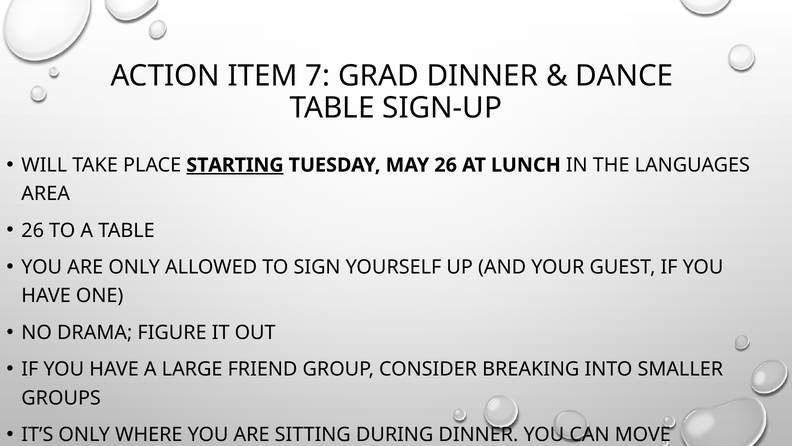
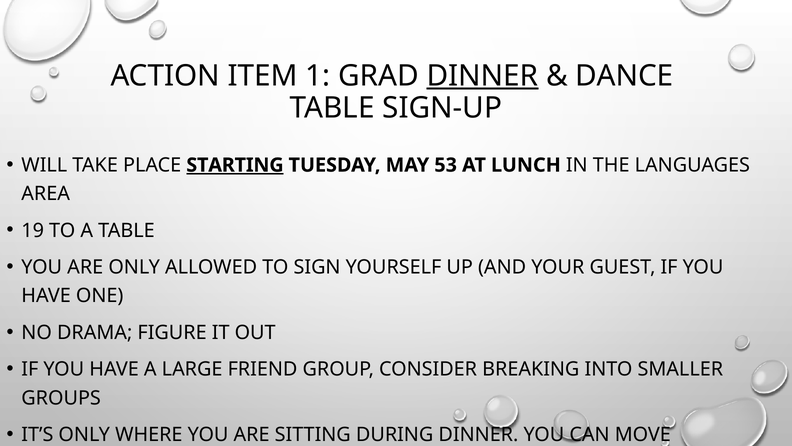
7: 7 -> 1
DINNER at (482, 76) underline: none -> present
MAY 26: 26 -> 53
26 at (33, 230): 26 -> 19
